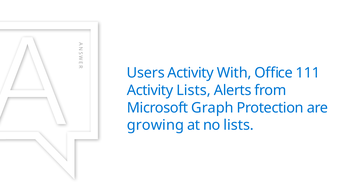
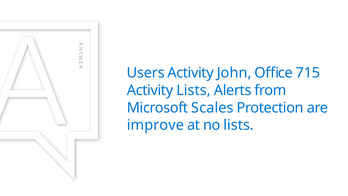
With: With -> John
111: 111 -> 715
Graph: Graph -> Scales
growing: growing -> improve
